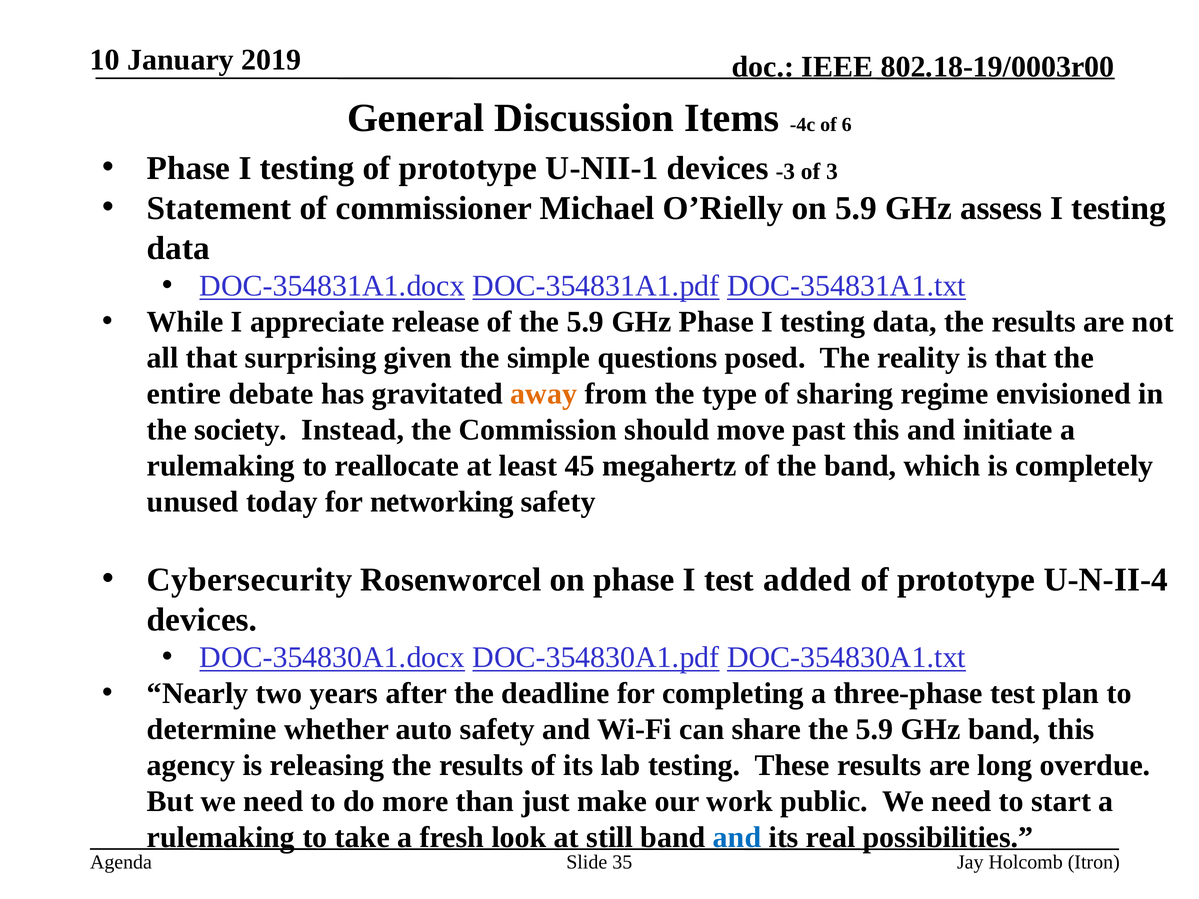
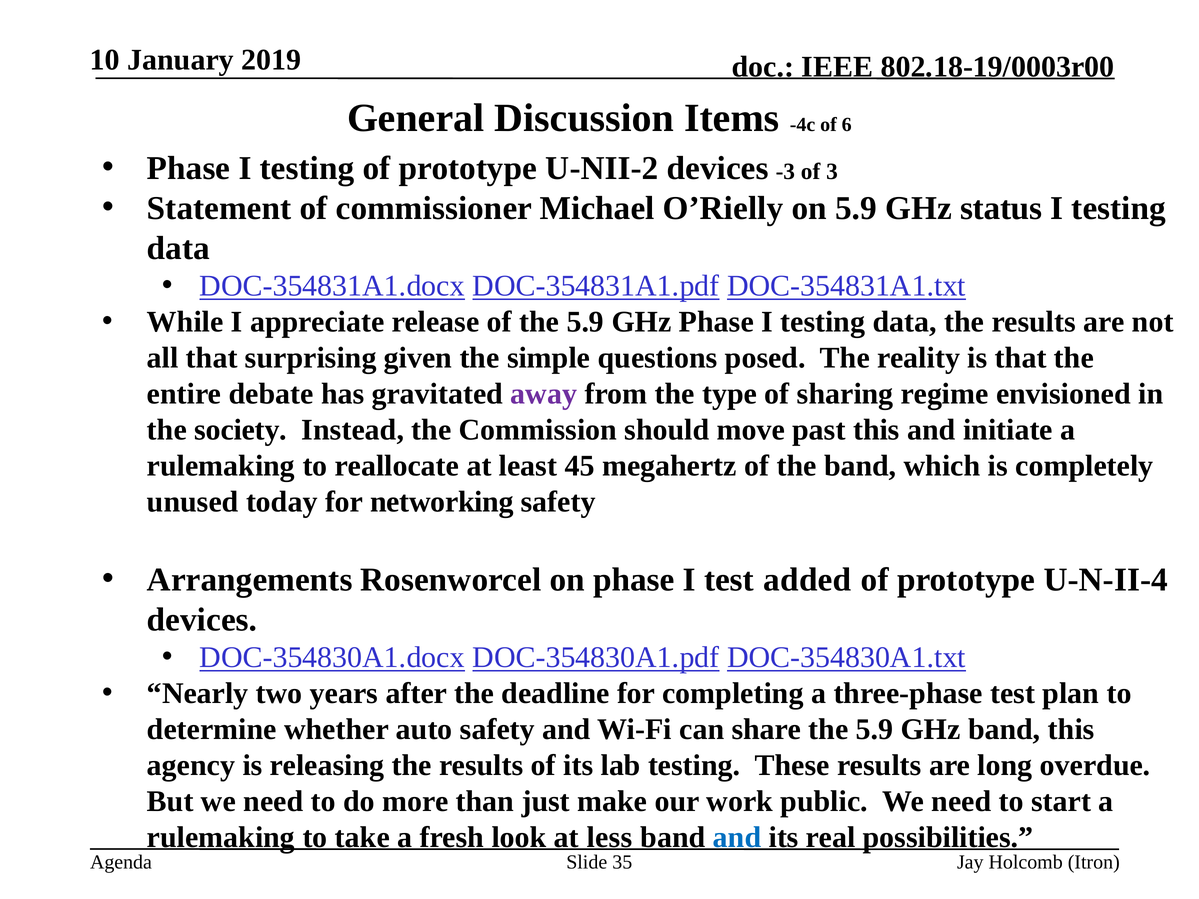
U-NII-1: U-NII-1 -> U-NII-2
assess: assess -> status
away colour: orange -> purple
Cybersecurity: Cybersecurity -> Arrangements
still: still -> less
